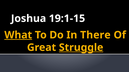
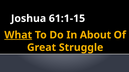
19:1-15: 19:1-15 -> 61:1-15
There: There -> About
Struggle underline: present -> none
